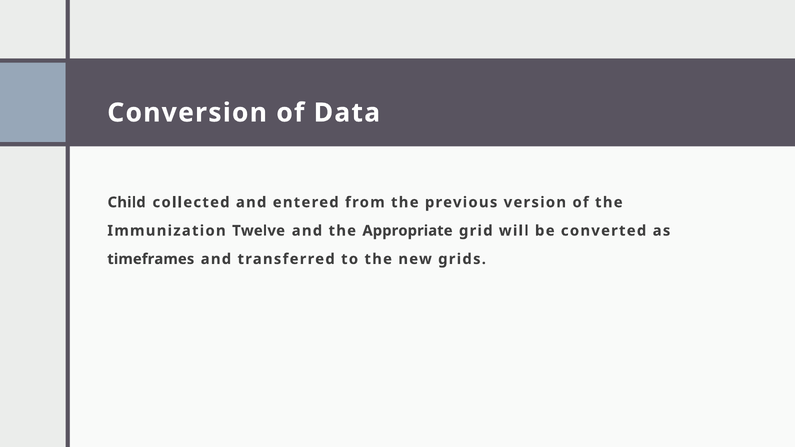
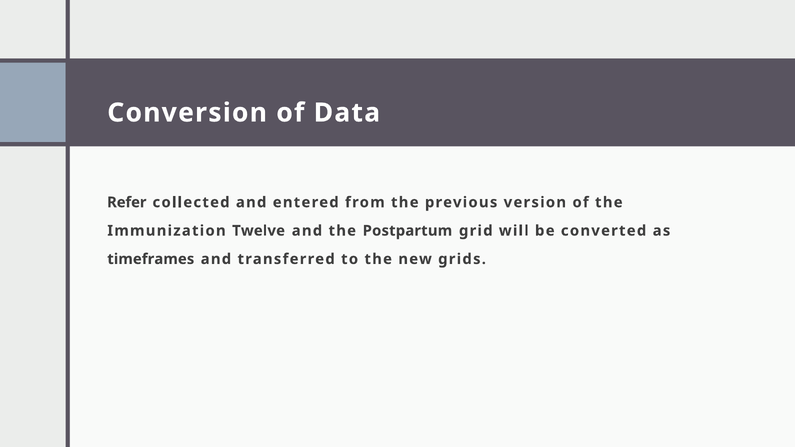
Child: Child -> Refer
Appropriate: Appropriate -> Postpartum
